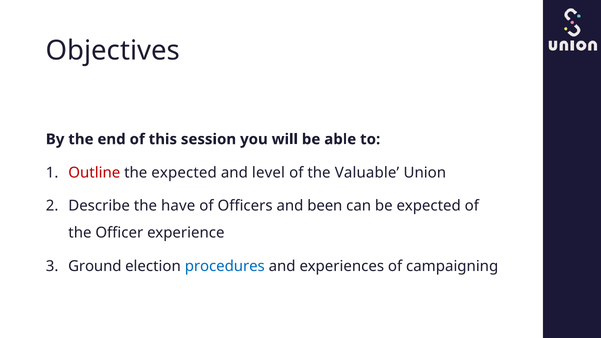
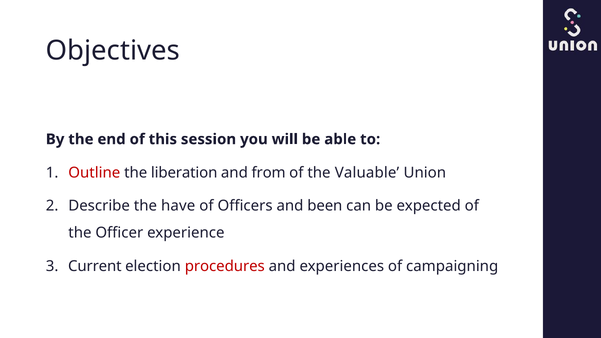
the expected: expected -> liberation
level: level -> from
Ground: Ground -> Current
procedures colour: blue -> red
